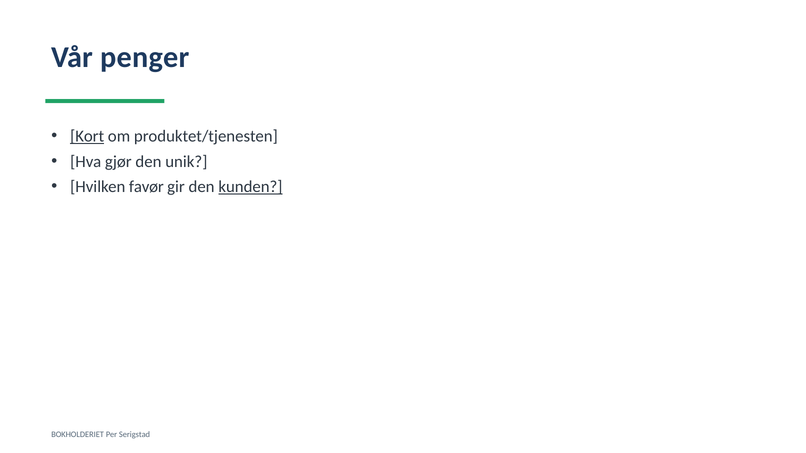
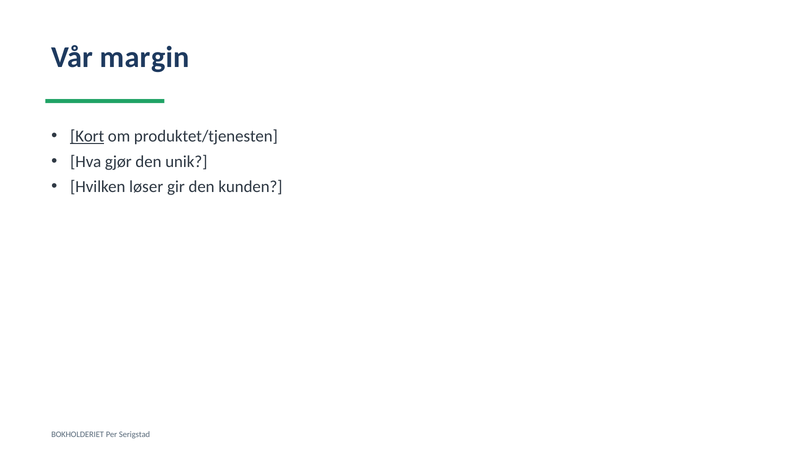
penger: penger -> margin
favør: favør -> løser
kunden underline: present -> none
